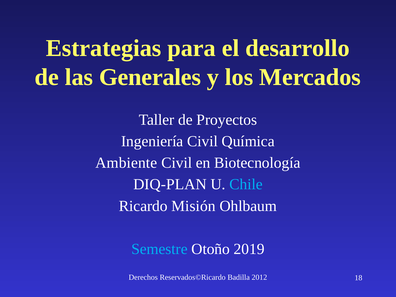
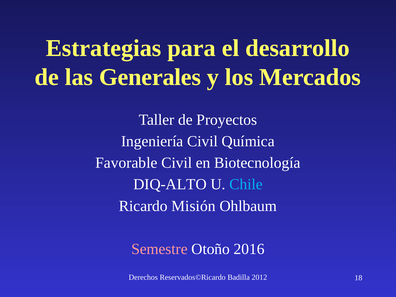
Ambiente: Ambiente -> Favorable
DIQ-PLAN: DIQ-PLAN -> DIQ-ALTO
Semestre colour: light blue -> pink
2019: 2019 -> 2016
